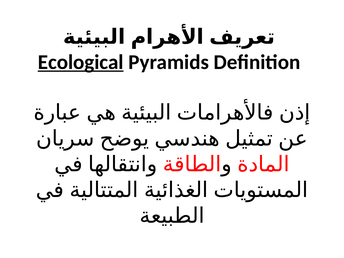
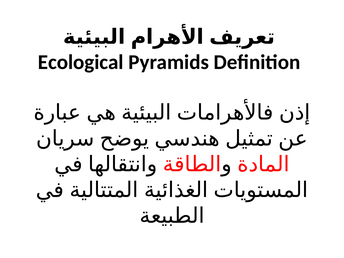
Ecological underline: present -> none
